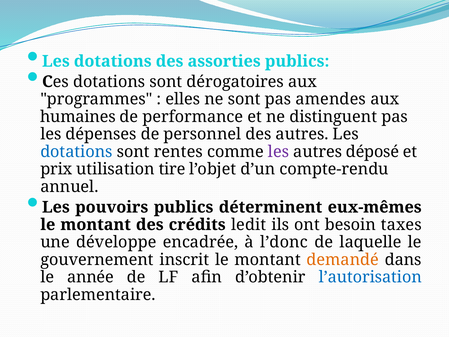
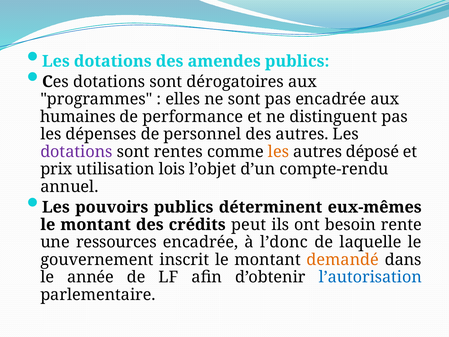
assorties: assorties -> amendes
pas amendes: amendes -> encadrée
dotations at (76, 152) colour: blue -> purple
les at (278, 152) colour: purple -> orange
tire: tire -> lois
ledit: ledit -> peut
taxes: taxes -> rente
développe: développe -> ressources
